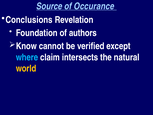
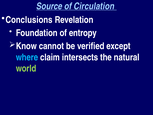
Occurance: Occurance -> Circulation
authors: authors -> entropy
world colour: yellow -> light green
